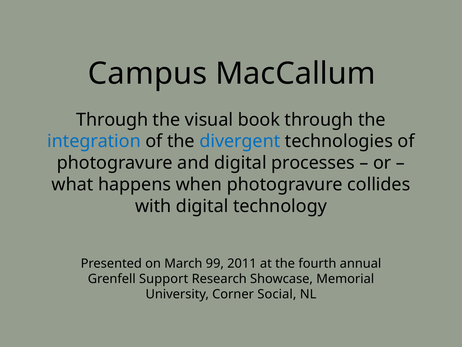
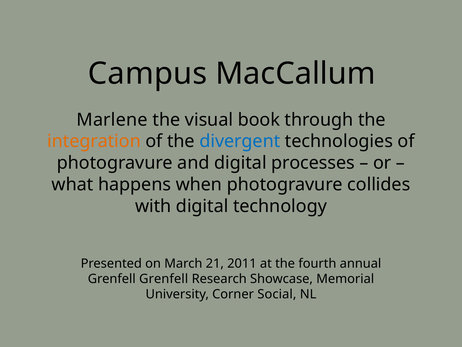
Through at (112, 120): Through -> Marlene
integration colour: blue -> orange
99: 99 -> 21
Grenfell Support: Support -> Grenfell
